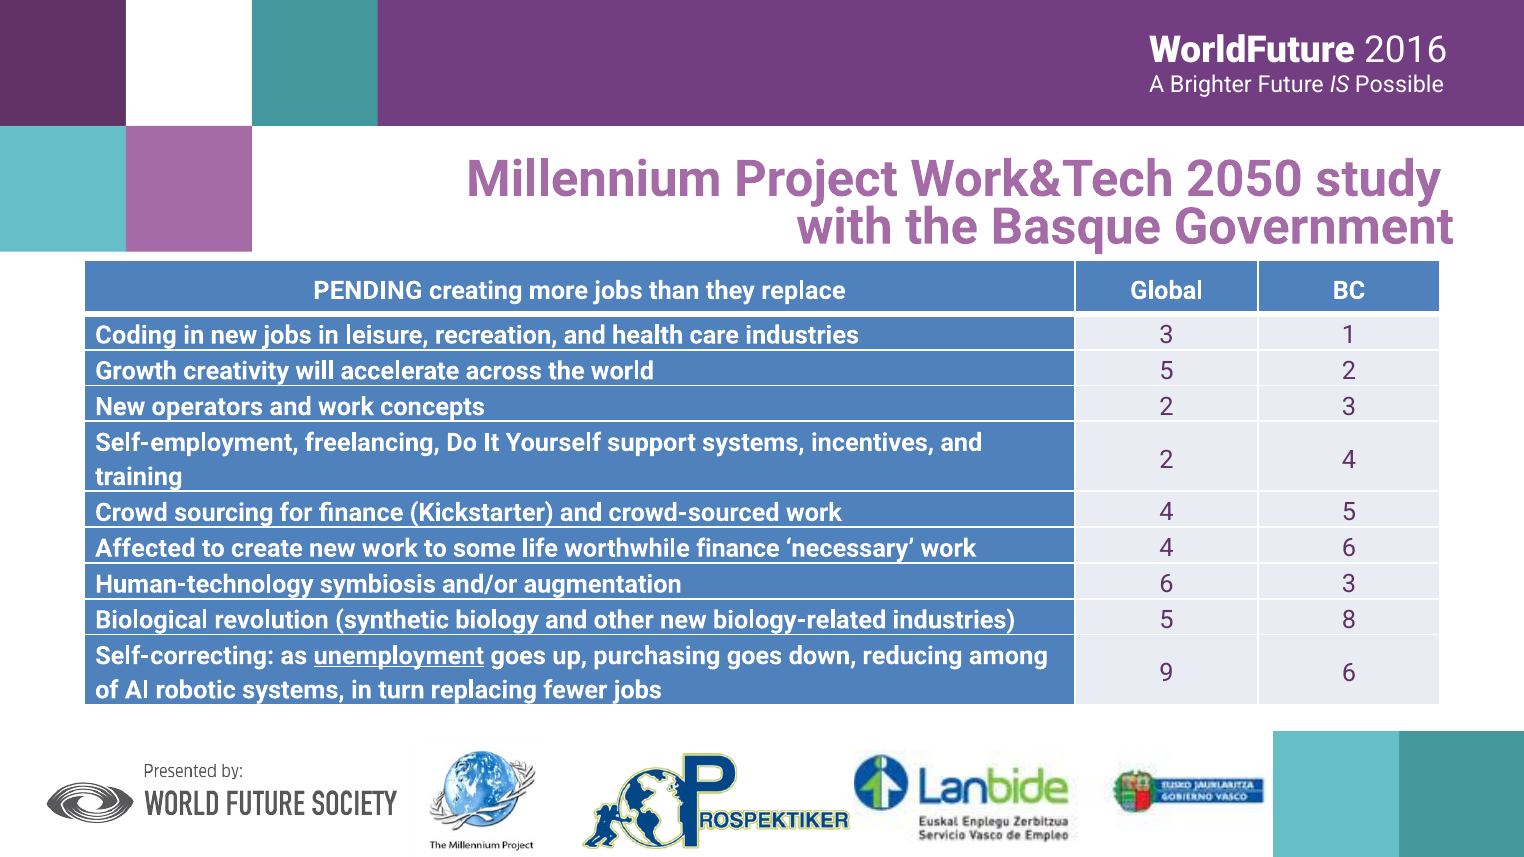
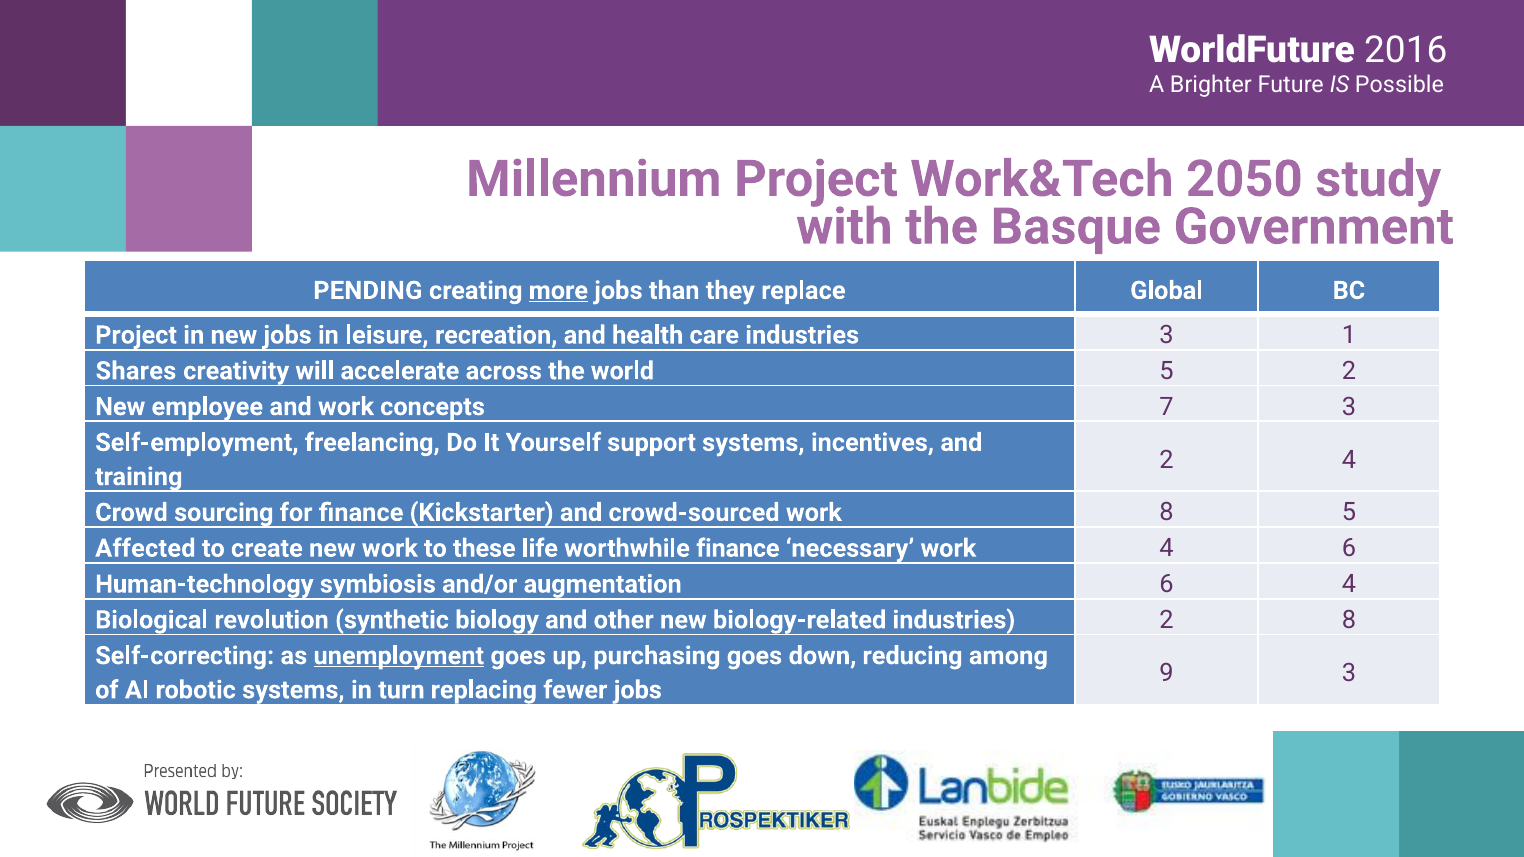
more underline: none -> present
Coding at (136, 335): Coding -> Project
Growth: Growth -> Shares
operators: operators -> employee
concepts 2: 2 -> 7
crowd-sourced work 4: 4 -> 8
some: some -> these
6 3: 3 -> 4
industries 5: 5 -> 2
9 6: 6 -> 3
